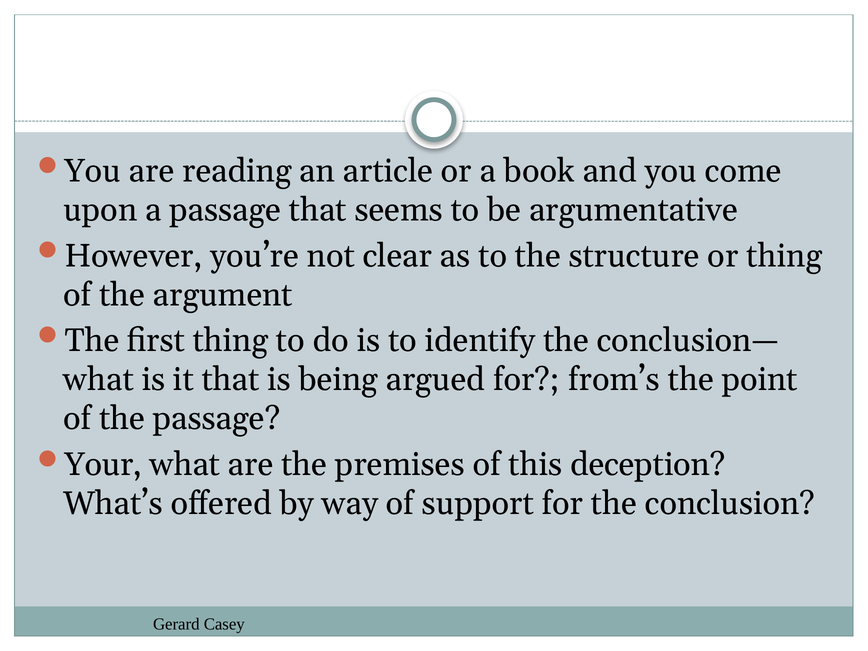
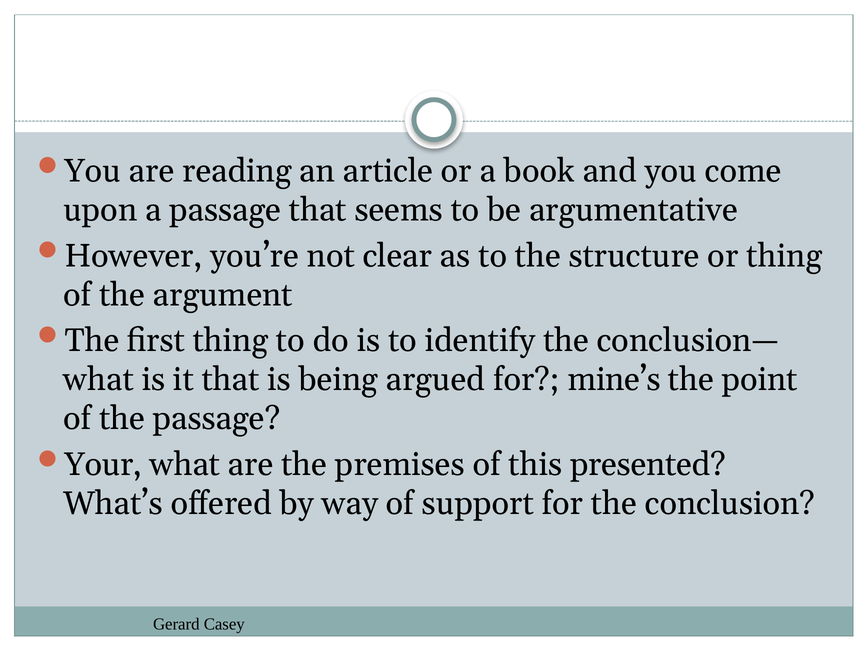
from’s: from’s -> mine’s
deception: deception -> presented
